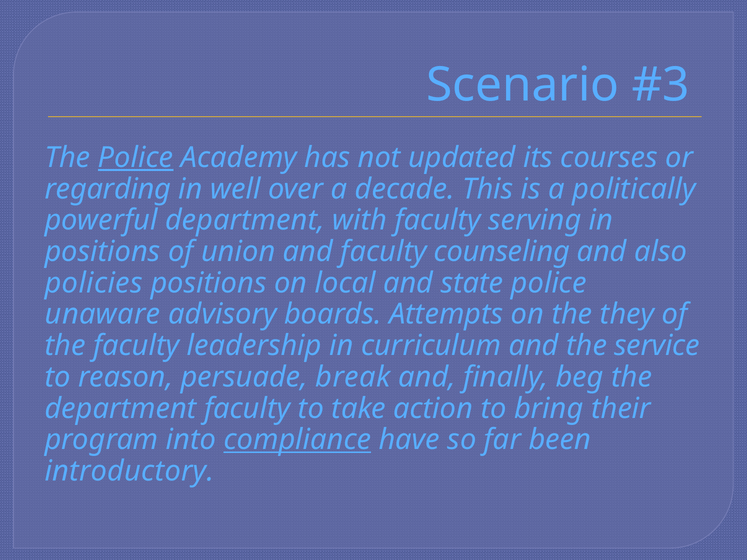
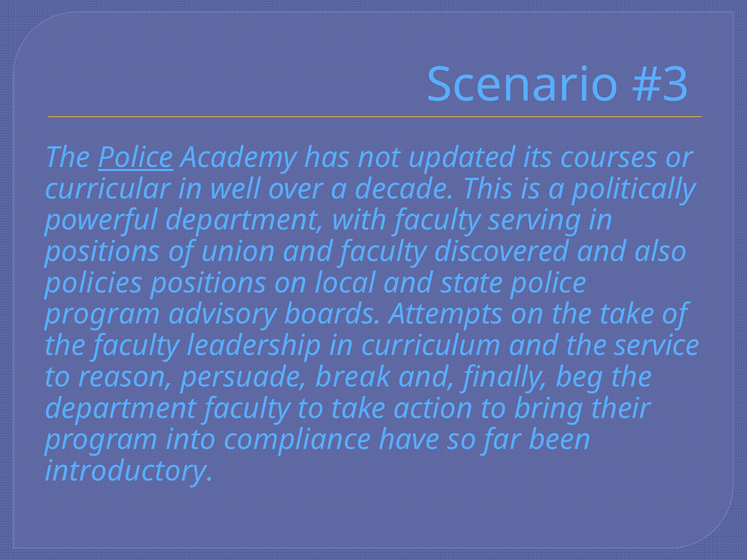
regarding: regarding -> curricular
counseling: counseling -> discovered
unaware at (103, 315): unaware -> program
the they: they -> take
compliance underline: present -> none
